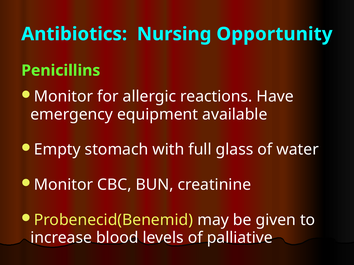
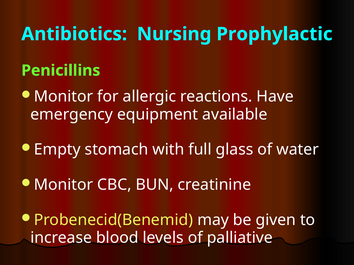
Opportunity: Opportunity -> Prophylactic
